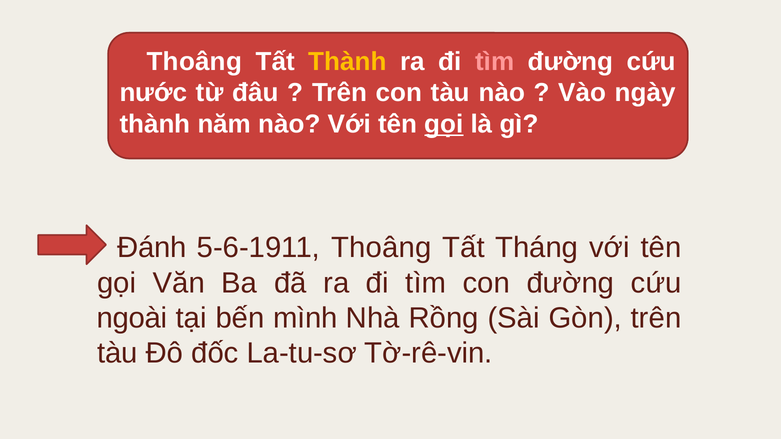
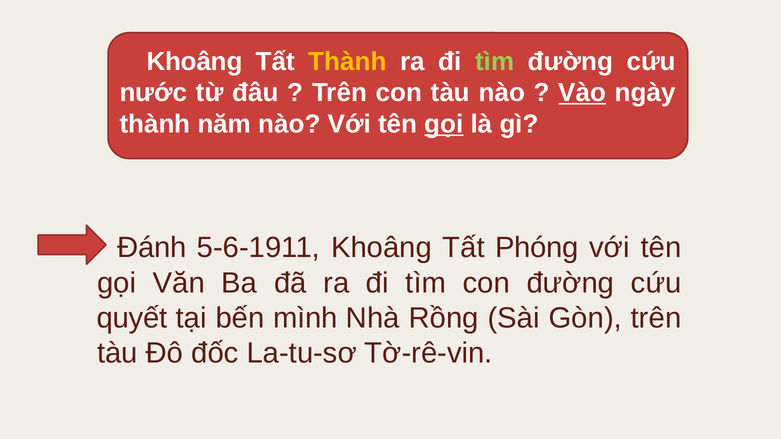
Thoâng at (194, 62): Thoâng -> Khoâng
tìm at (495, 62) colour: pink -> light green
Vào underline: none -> present
5-6-1911 Thoâng: Thoâng -> Khoâng
Tháng: Tháng -> Phóng
ngoài: ngoài -> quyết
